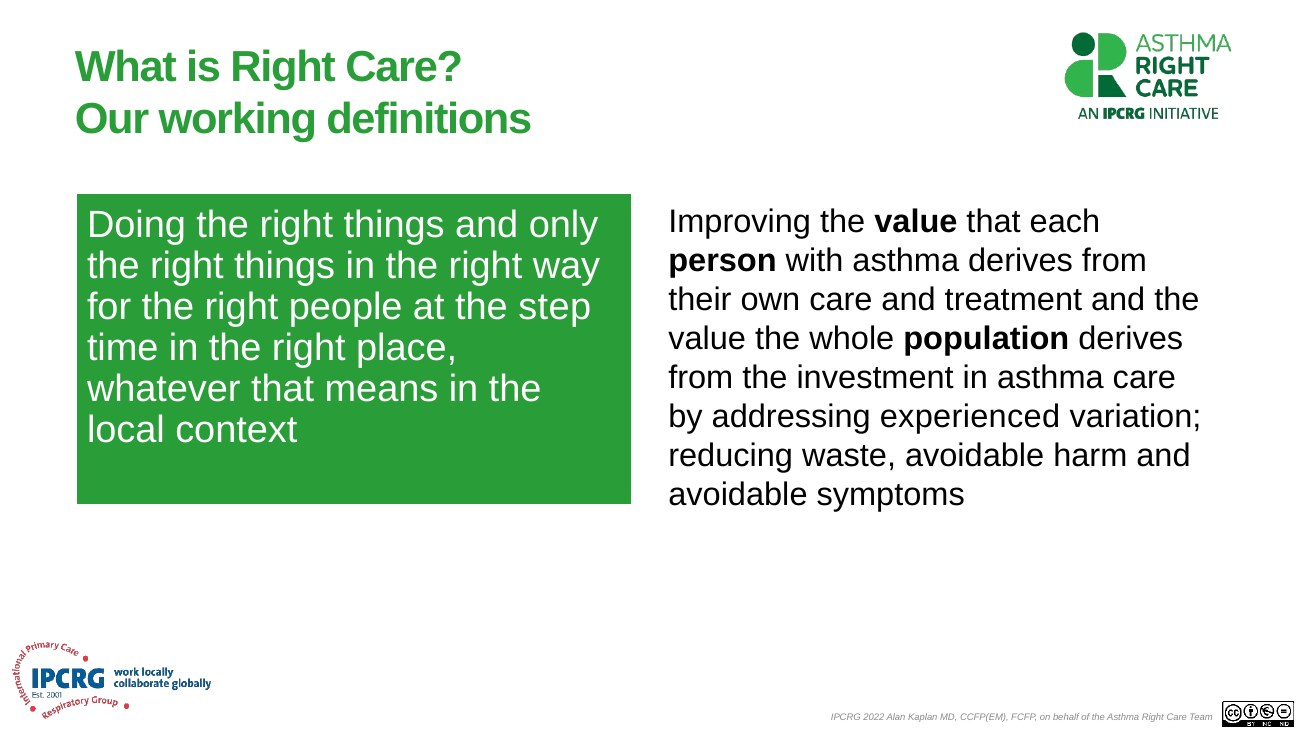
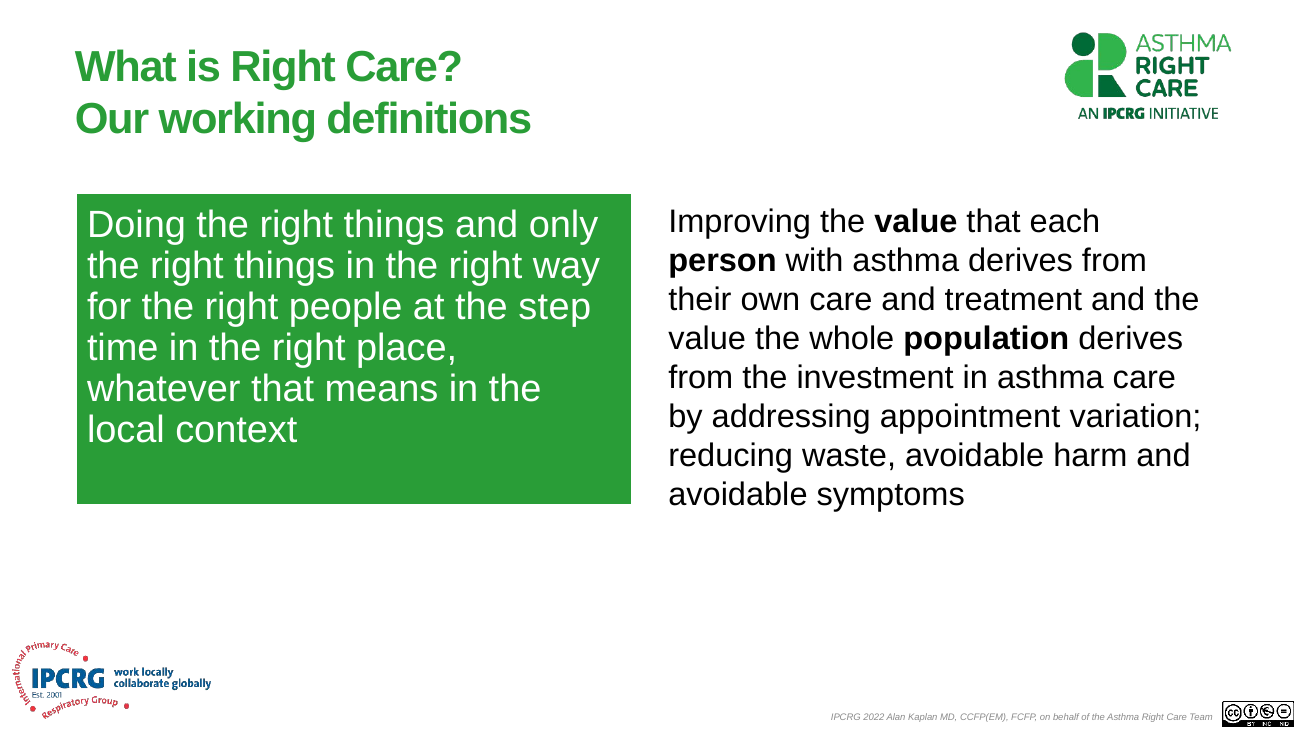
experienced: experienced -> appointment
